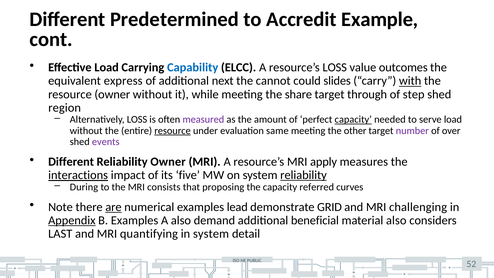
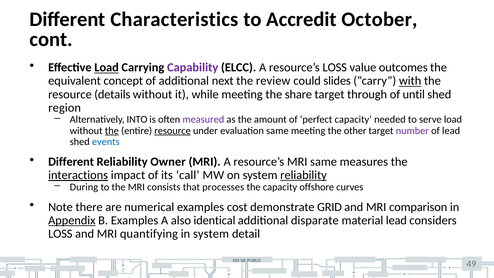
Predetermined: Predetermined -> Characteristics
Example: Example -> October
Load at (107, 68) underline: none -> present
Capability colour: blue -> purple
express: express -> concept
cannot: cannot -> review
resource owner: owner -> details
step: step -> until
Alternatively LOSS: LOSS -> INTO
capacity at (353, 120) underline: present -> none
the at (112, 131) underline: none -> present
of over: over -> lead
events colour: purple -> blue
MRI apply: apply -> same
five: five -> call
proposing: proposing -> processes
referred: referred -> offshore
are underline: present -> none
lead: lead -> cost
challenging: challenging -> comparison
demand: demand -> identical
beneficial: beneficial -> disparate
material also: also -> lead
LAST at (60, 234): LAST -> LOSS
52: 52 -> 49
